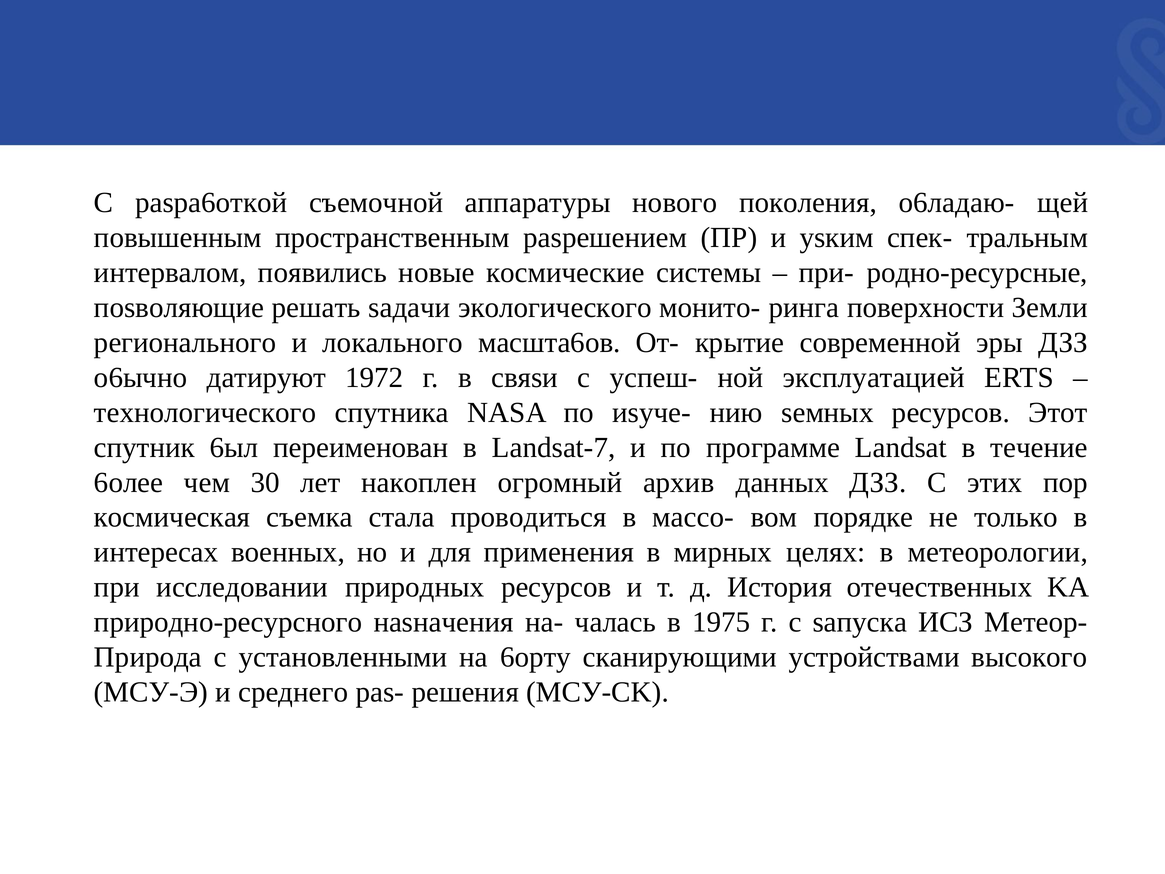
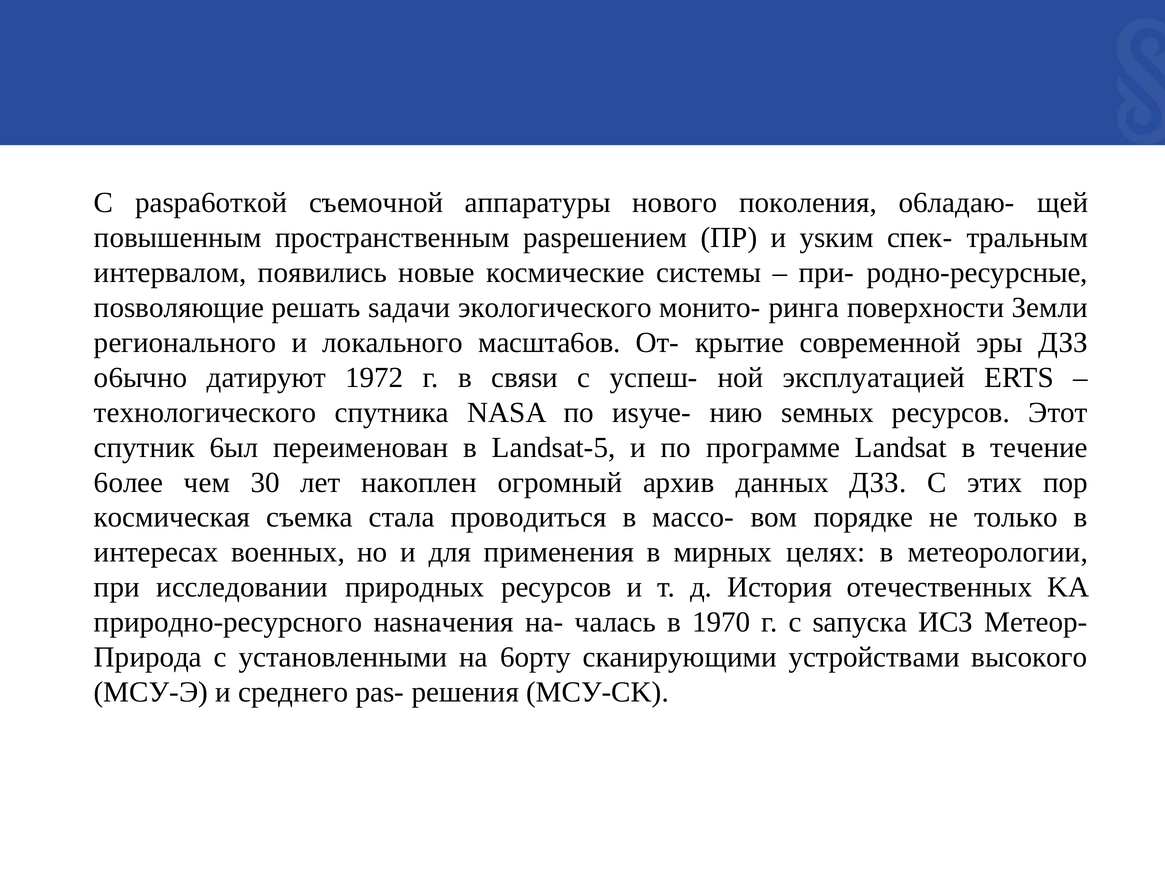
Landsat-7: Landsat-7 -> Landsat-5
1975: 1975 -> 1970
